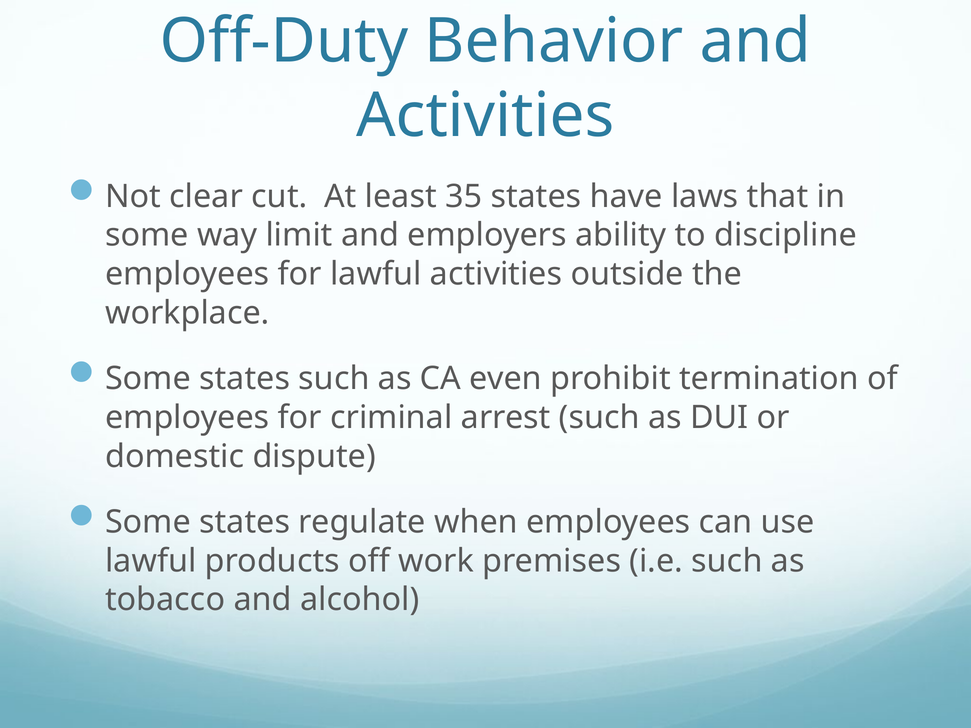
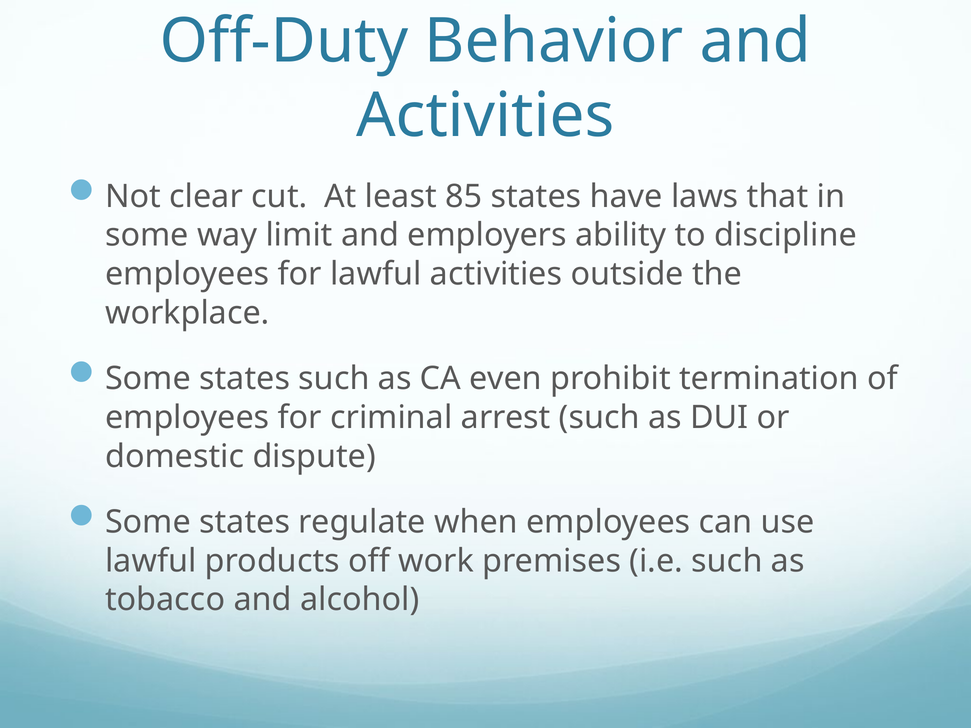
35: 35 -> 85
